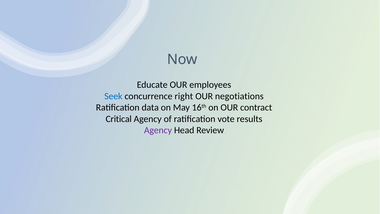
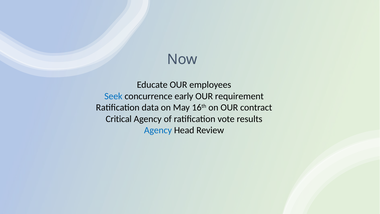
right: right -> early
negotiations: negotiations -> requirement
Agency at (158, 130) colour: purple -> blue
